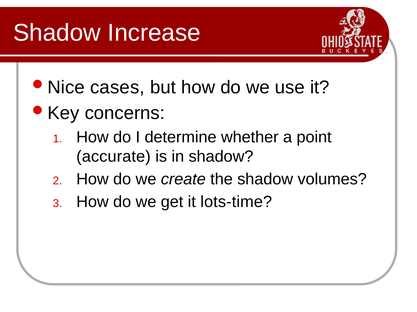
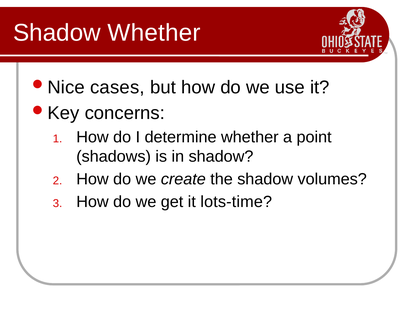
Shadow Increase: Increase -> Whether
accurate: accurate -> shadows
